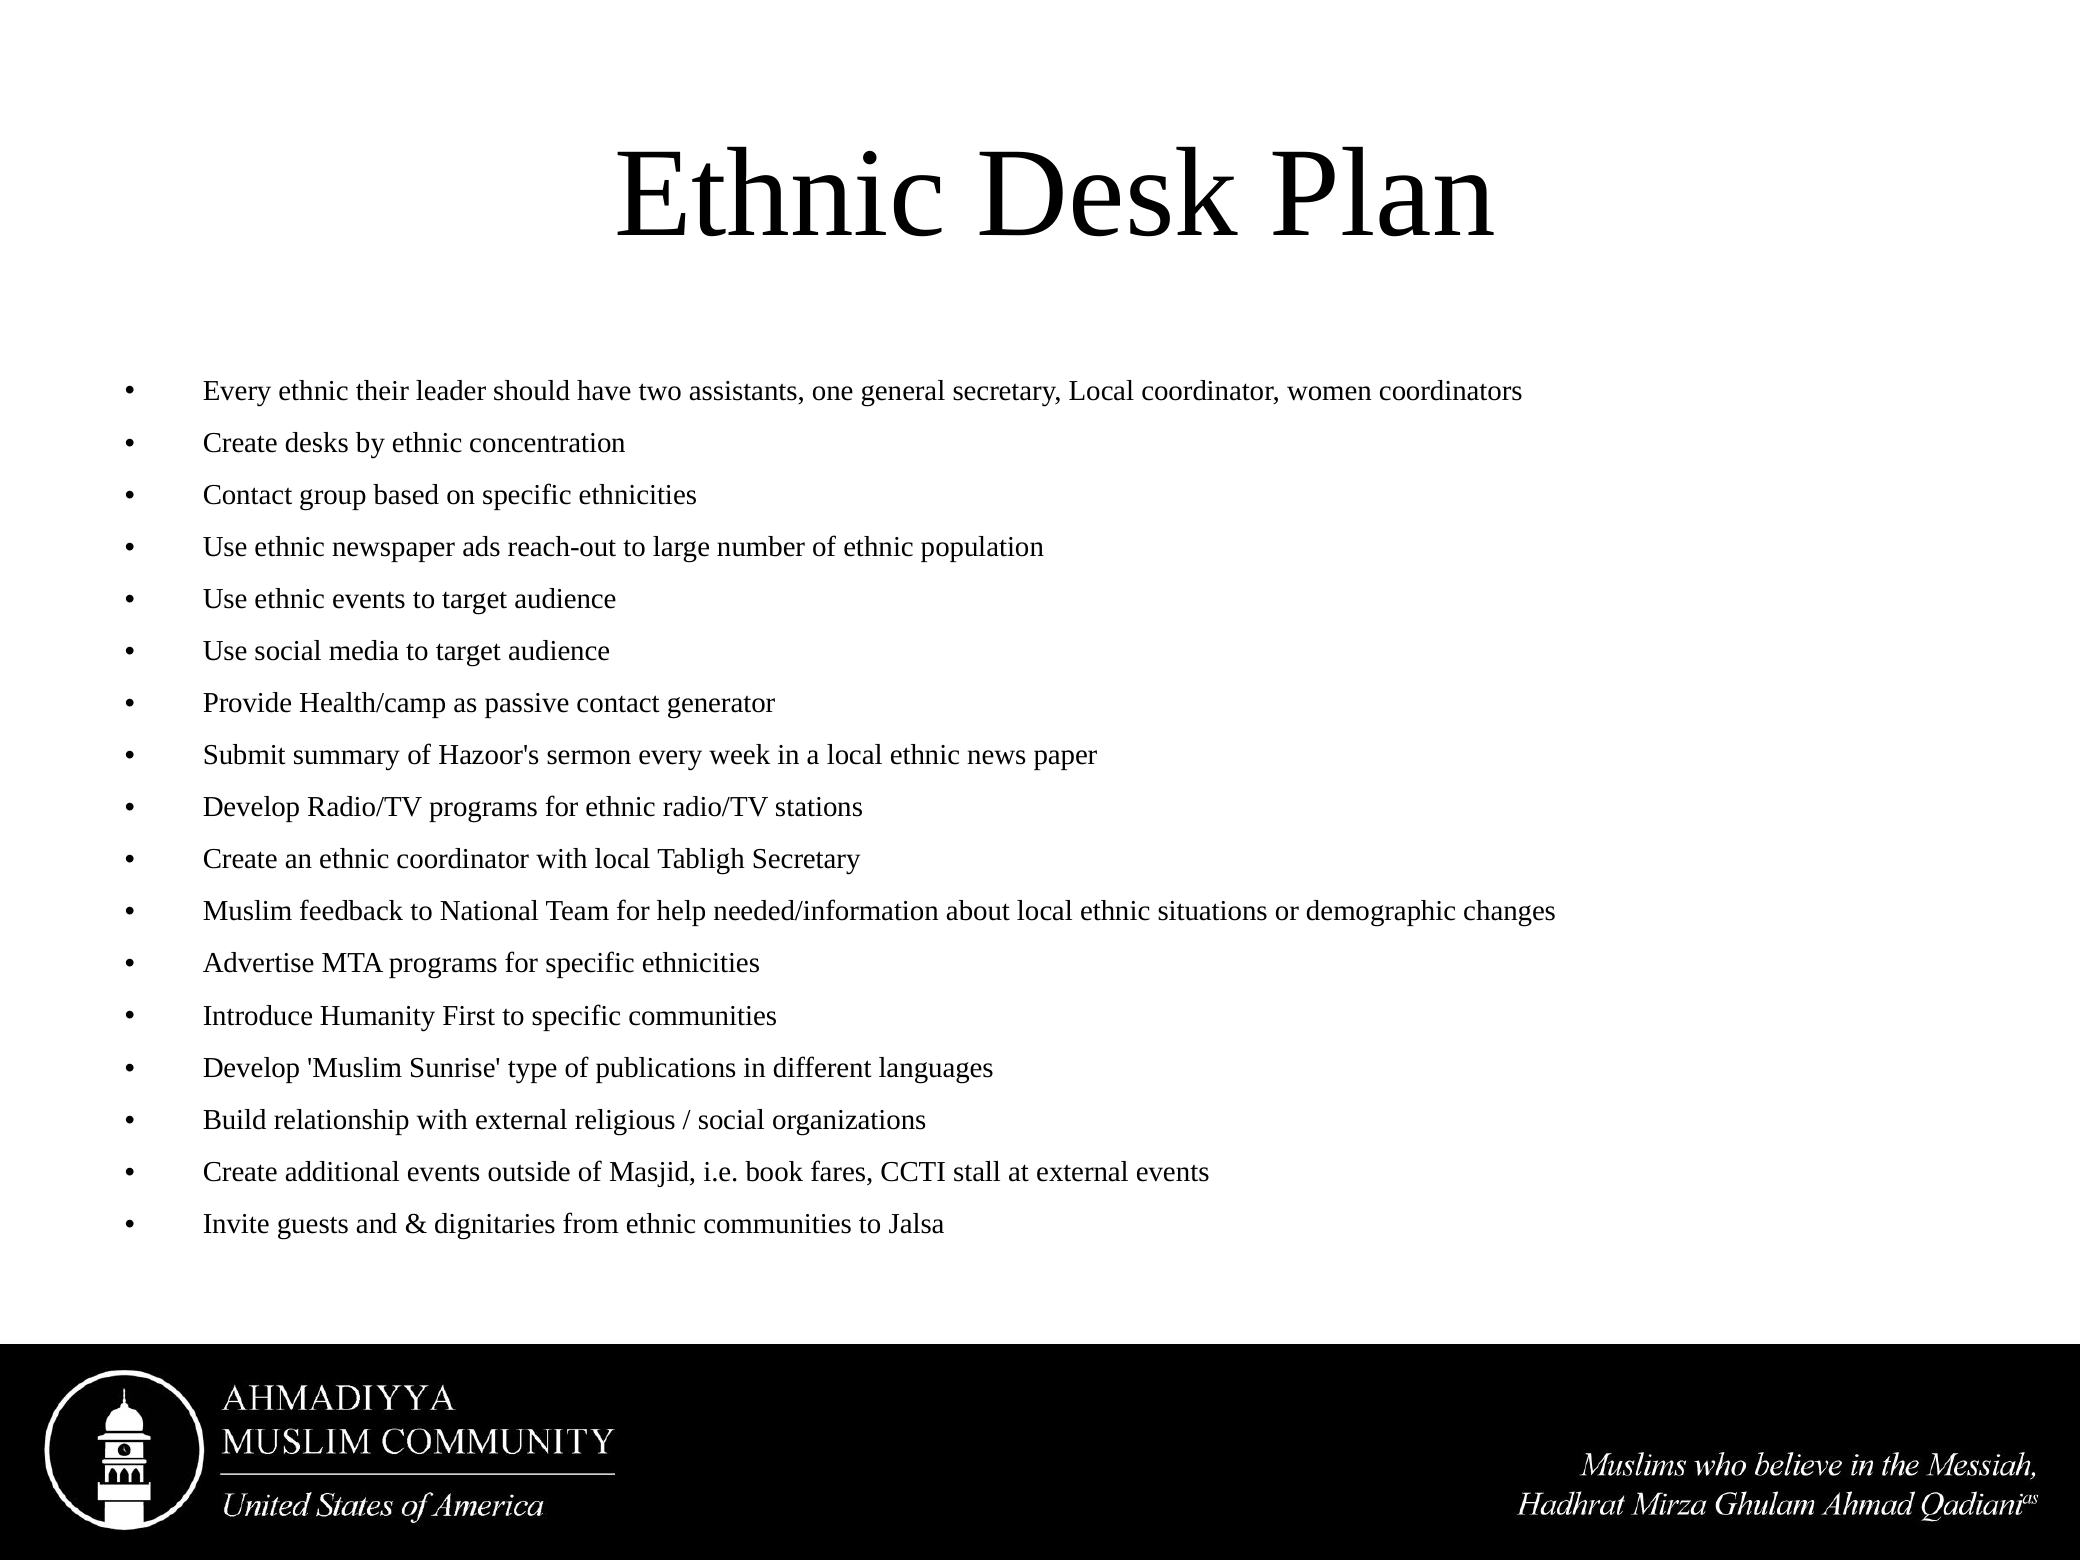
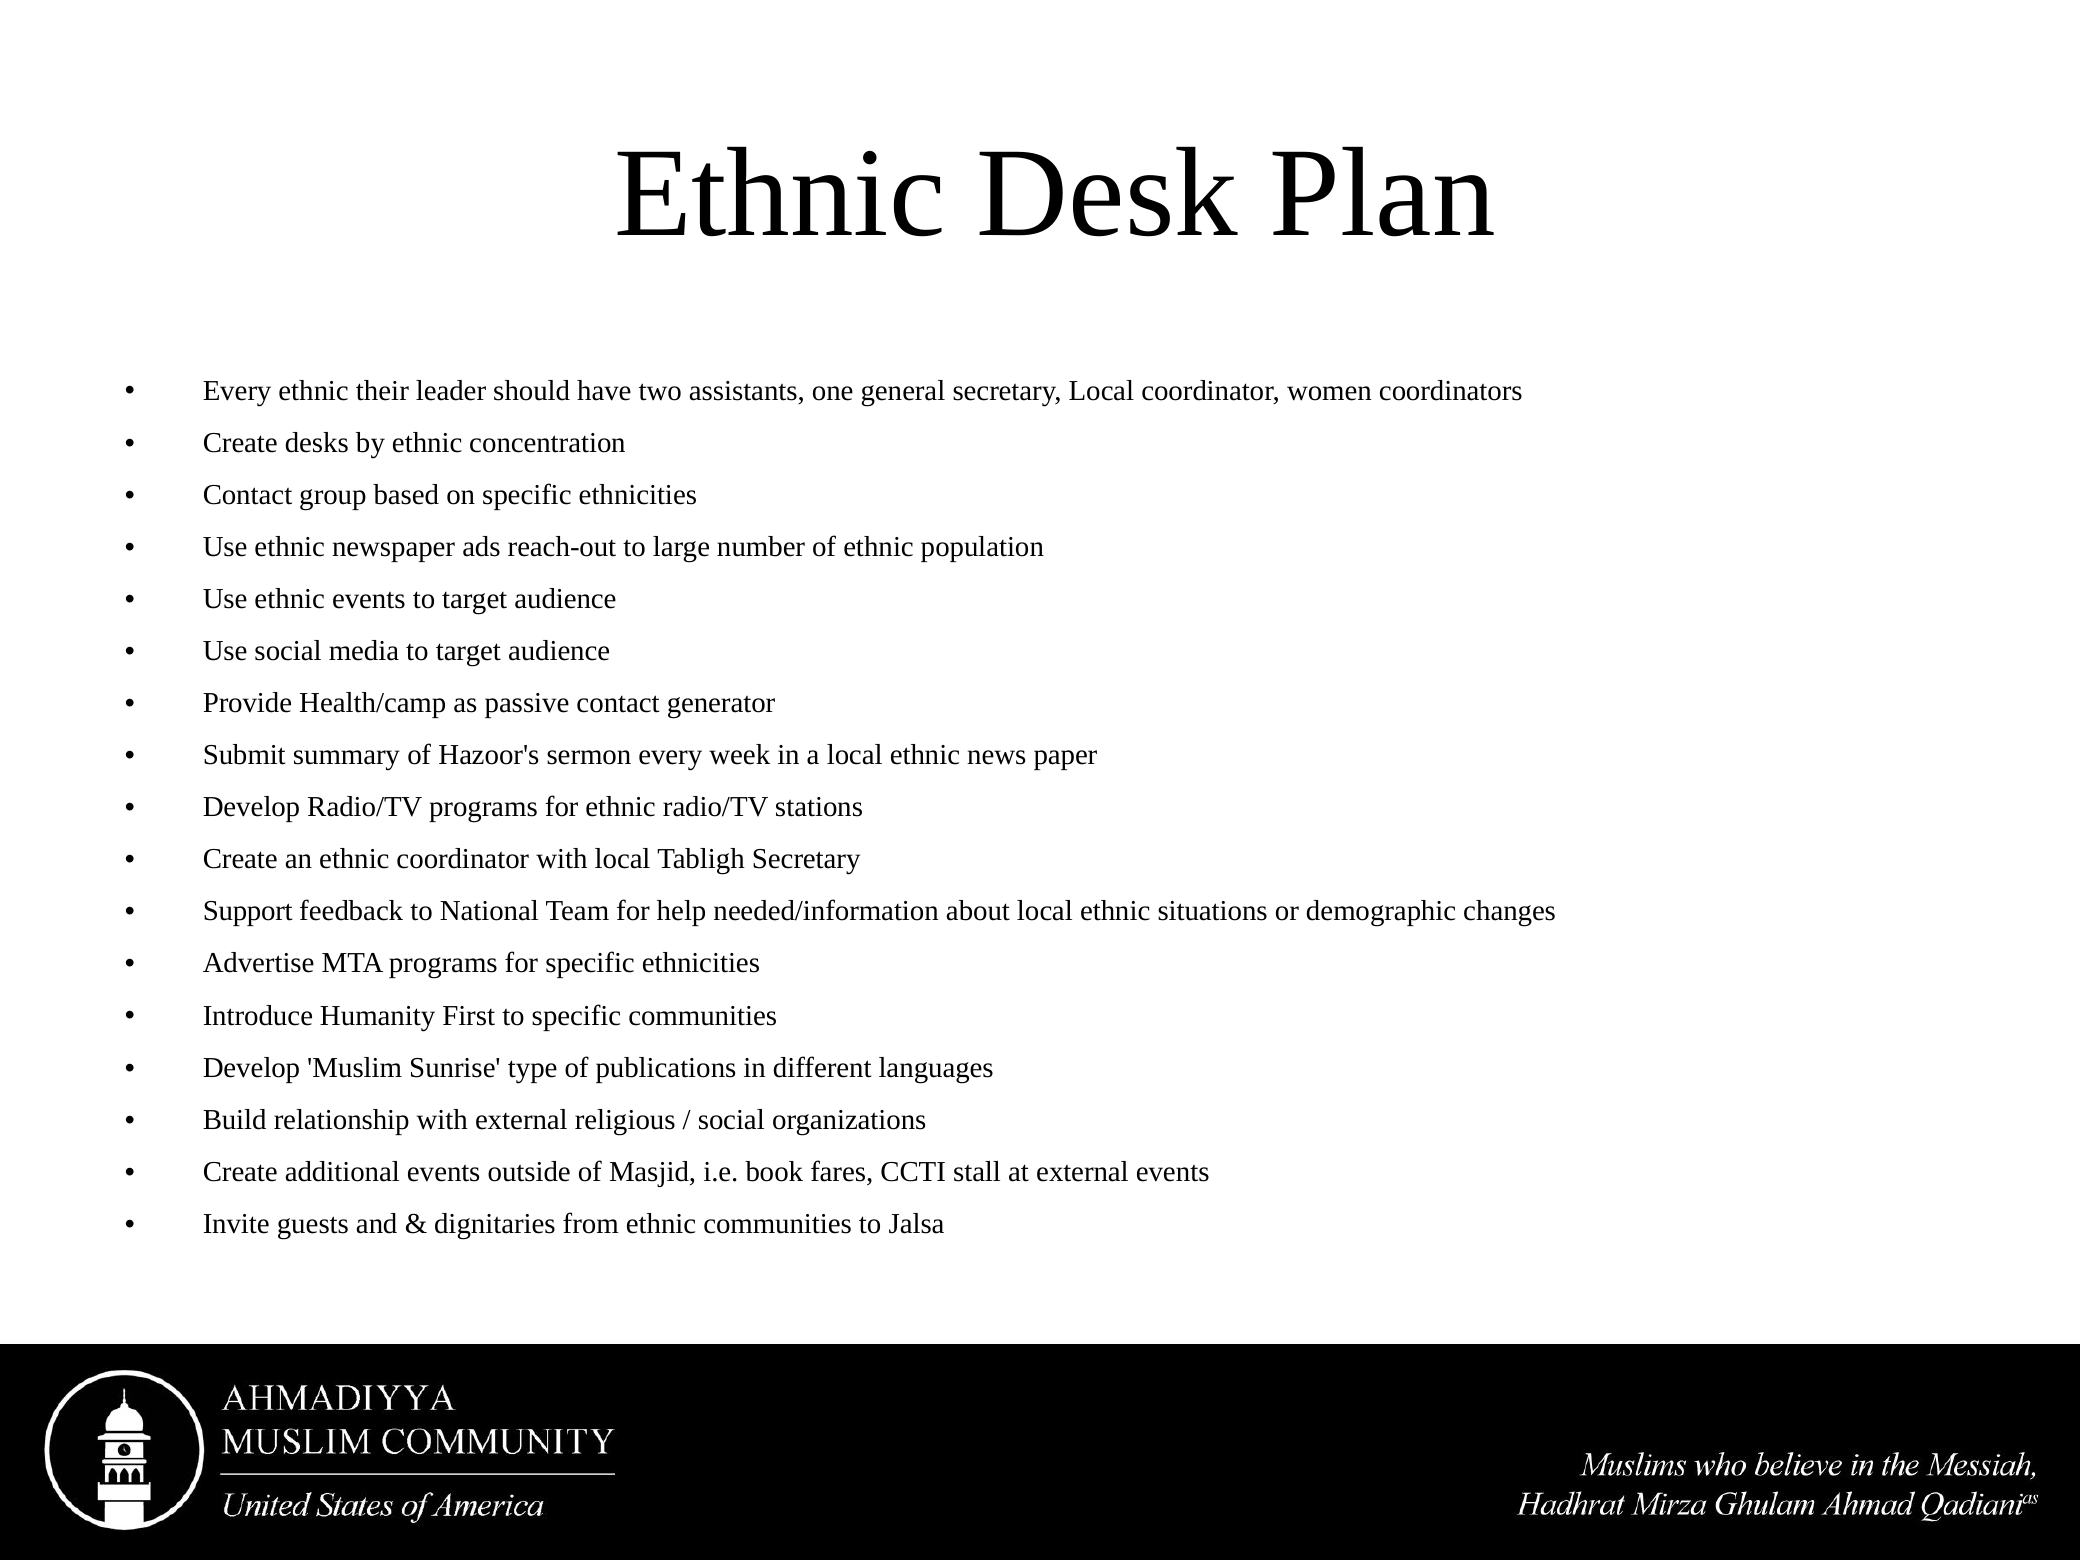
Muslim at (248, 911): Muslim -> Support
